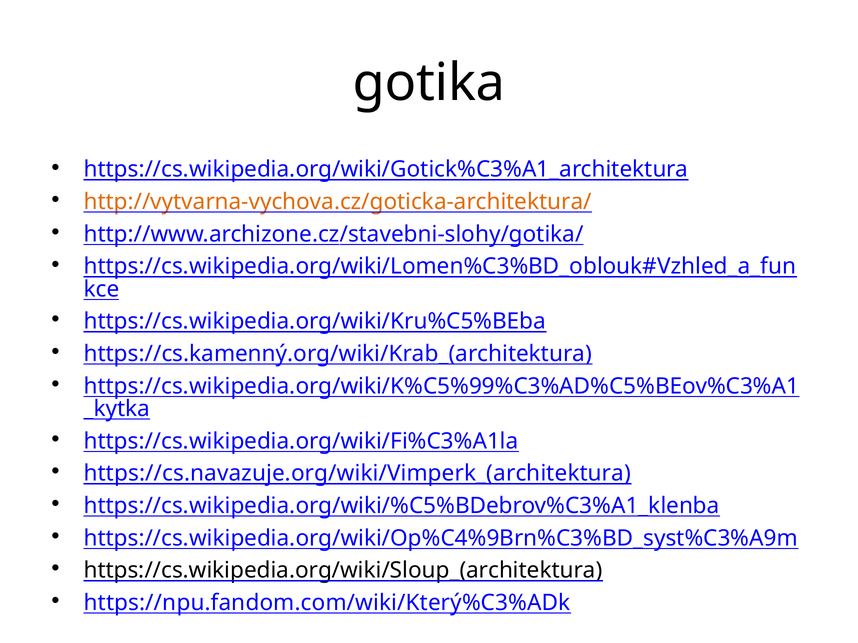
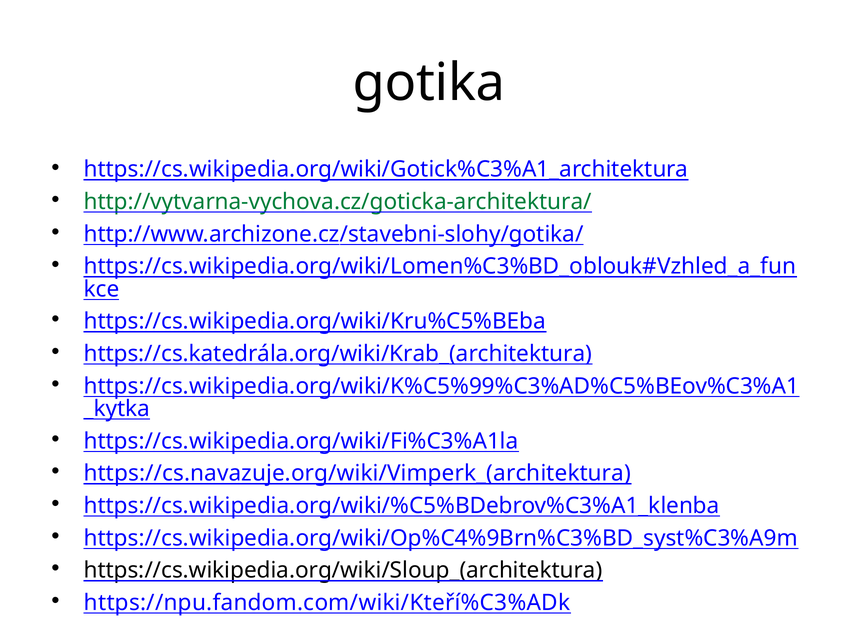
http://vytvarna-vychova.cz/goticka-architektura/ colour: orange -> green
https://cs.kamenný.org/wiki/Krab_(architektura: https://cs.kamenný.org/wiki/Krab_(architektura -> https://cs.katedrála.org/wiki/Krab_(architektura
https://npu.fandom.com/wiki/Který%C3%ADk: https://npu.fandom.com/wiki/Který%C3%ADk -> https://npu.fandom.com/wiki/Kteří%C3%ADk
